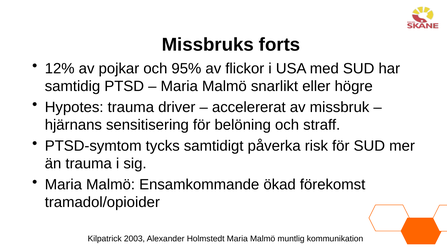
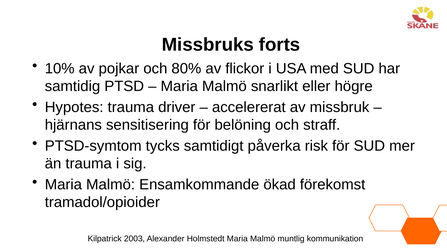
12%: 12% -> 10%
95%: 95% -> 80%
